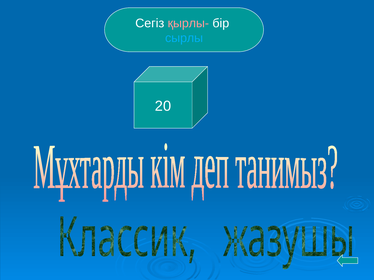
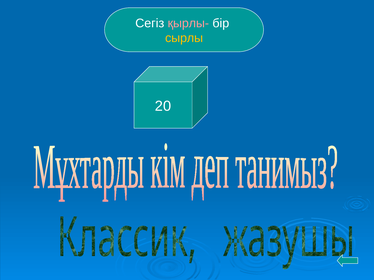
сырлы colour: light blue -> yellow
